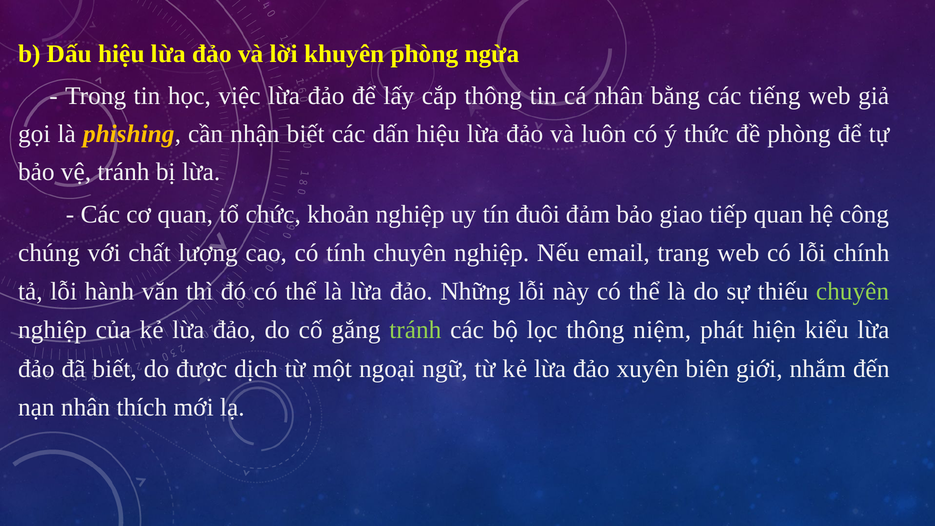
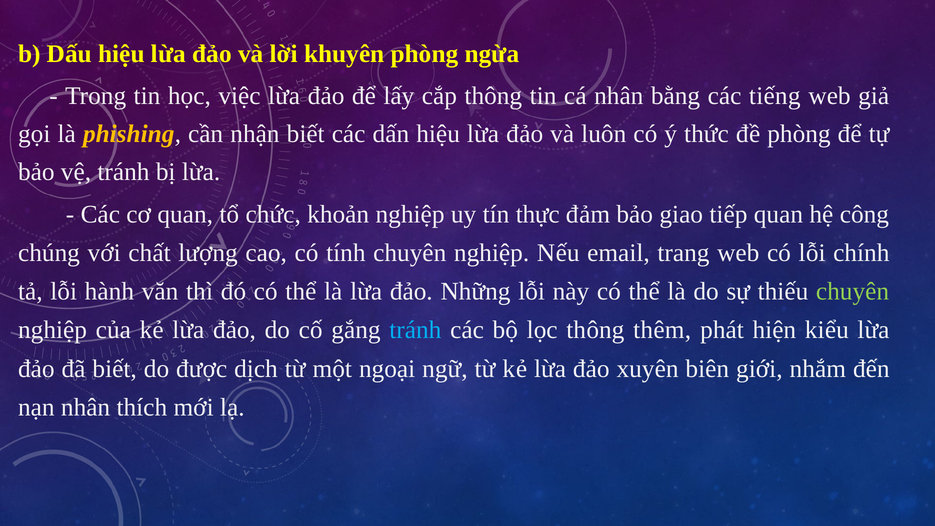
đuôi: đuôi -> thực
tránh at (415, 330) colour: light green -> light blue
niệm: niệm -> thêm
